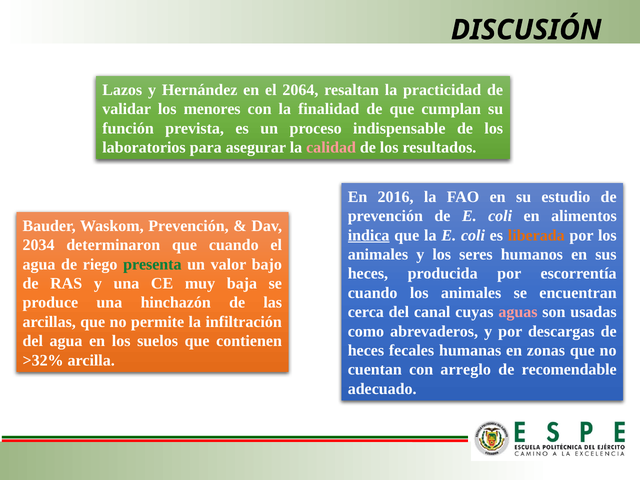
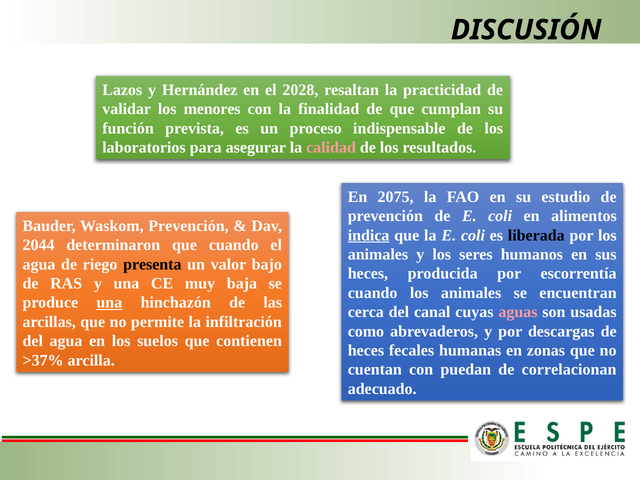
2064: 2064 -> 2028
2016: 2016 -> 2075
liberada colour: orange -> black
2034: 2034 -> 2044
presenta colour: green -> black
una at (109, 303) underline: none -> present
>32%: >32% -> >37%
arreglo: arreglo -> puedan
recomendable: recomendable -> correlacionan
